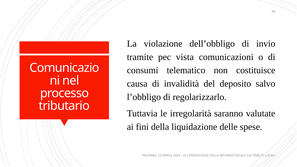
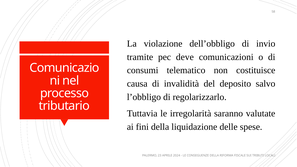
vista: vista -> deve
